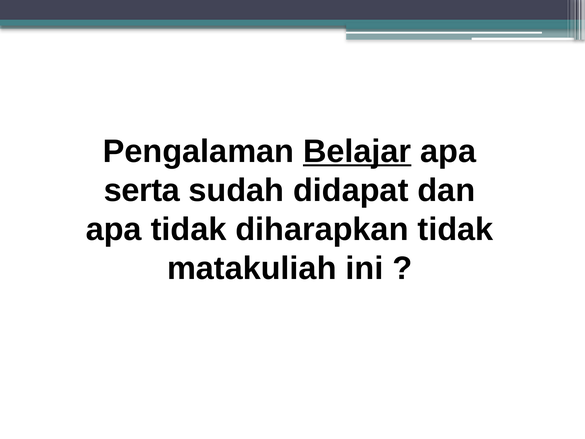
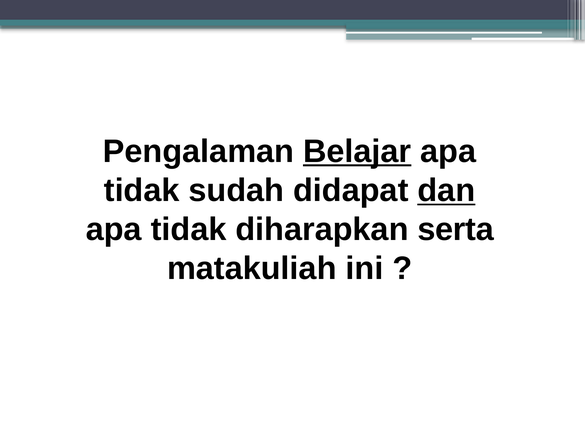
serta at (142, 190): serta -> tidak
dan underline: none -> present
diharapkan tidak: tidak -> serta
